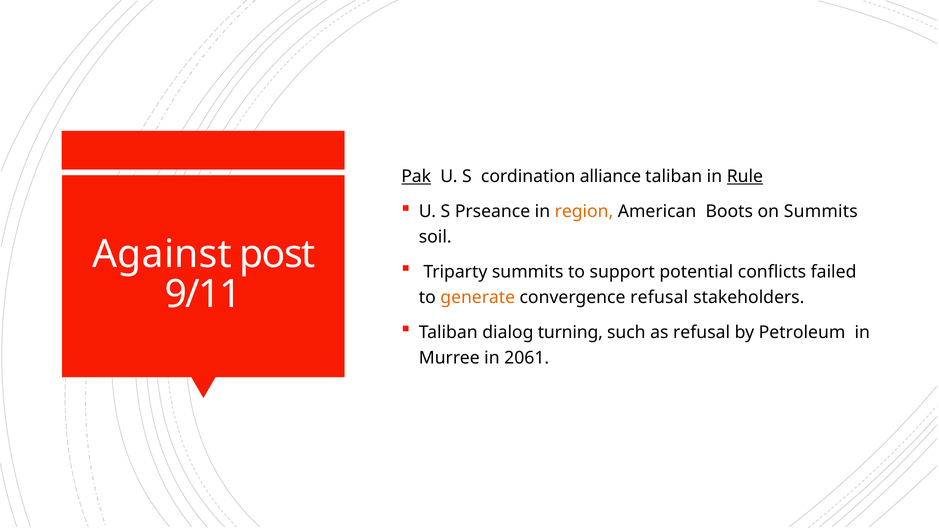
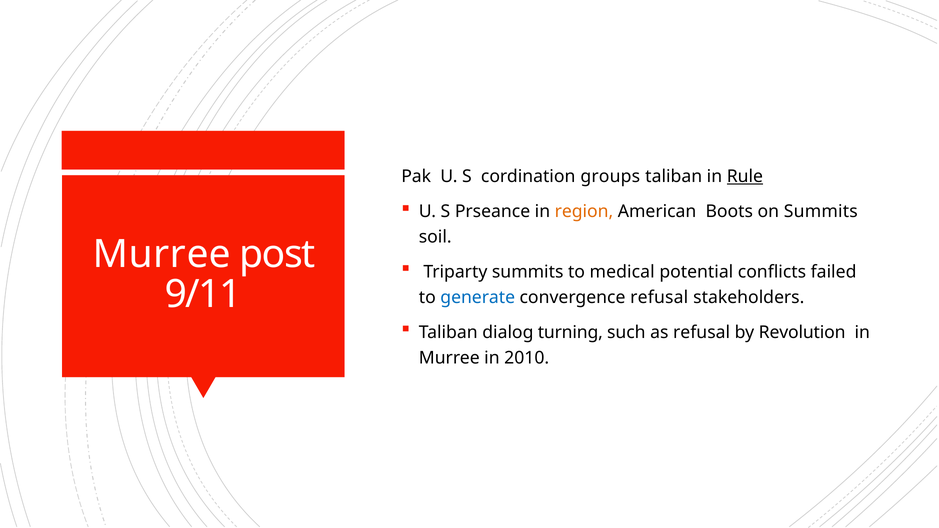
Pak underline: present -> none
alliance: alliance -> groups
Against at (162, 255): Against -> Murree
support: support -> medical
generate colour: orange -> blue
Petroleum: Petroleum -> Revolution
2061: 2061 -> 2010
